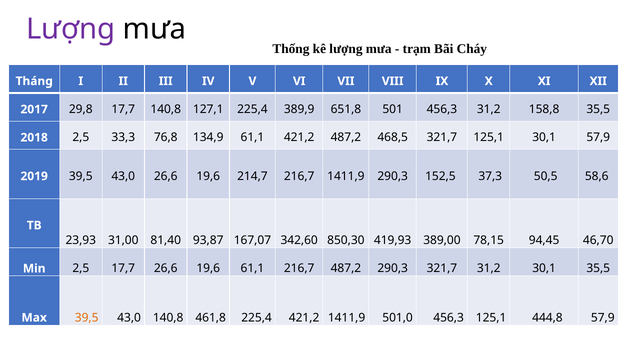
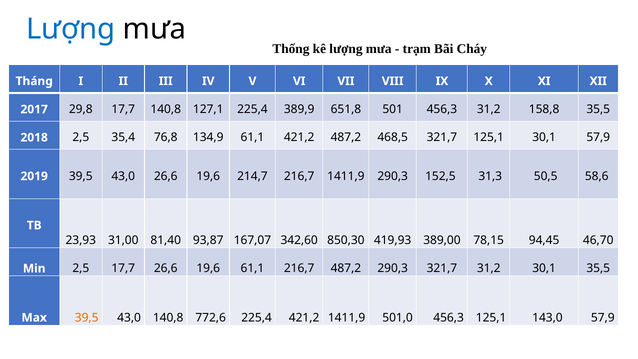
Lượng colour: purple -> blue
33,3: 33,3 -> 35,4
37,3: 37,3 -> 31,3
461,8: 461,8 -> 772,6
444,8: 444,8 -> 143,0
